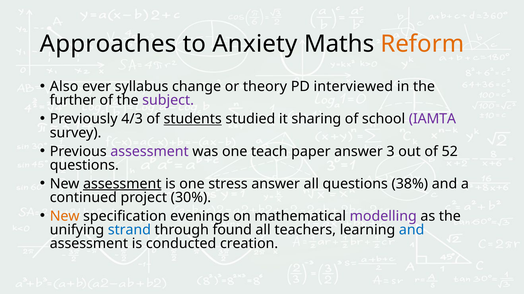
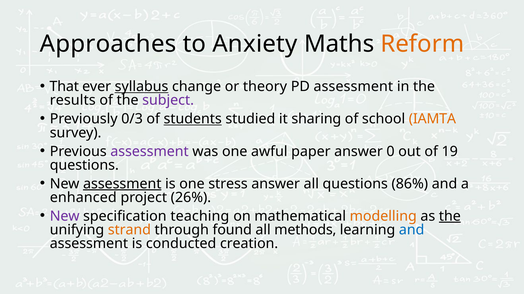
Also: Also -> That
syllabus underline: none -> present
PD interviewed: interviewed -> assessment
further: further -> results
4/3: 4/3 -> 0/3
IAMTA colour: purple -> orange
teach: teach -> awful
3: 3 -> 0
52: 52 -> 19
38%: 38% -> 86%
continued: continued -> enhanced
30%: 30% -> 26%
New at (65, 217) colour: orange -> purple
evenings: evenings -> teaching
modelling colour: purple -> orange
the at (450, 217) underline: none -> present
strand colour: blue -> orange
teachers: teachers -> methods
